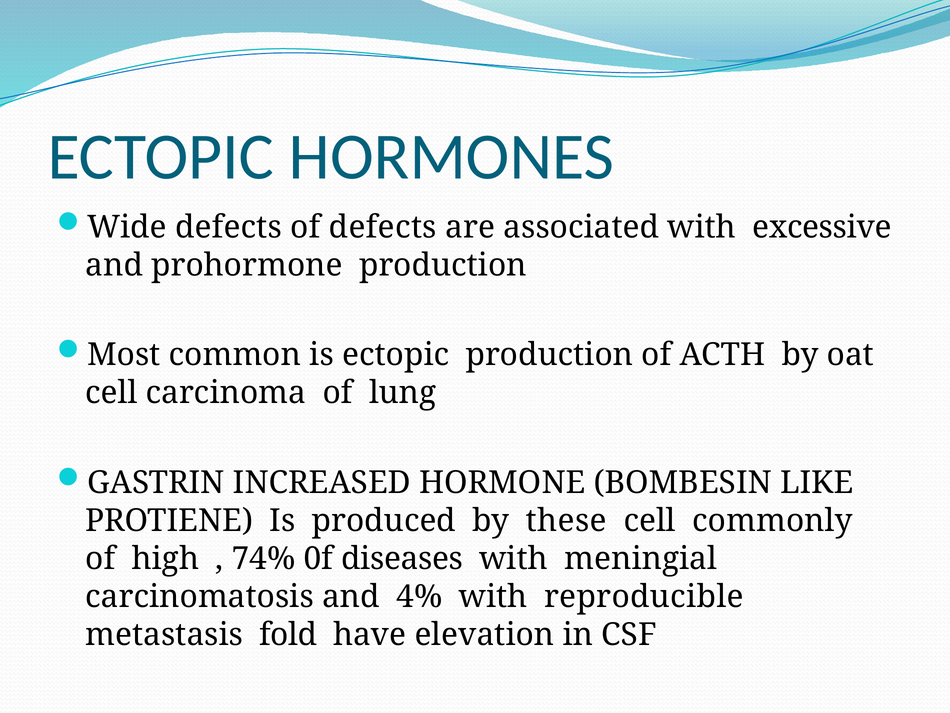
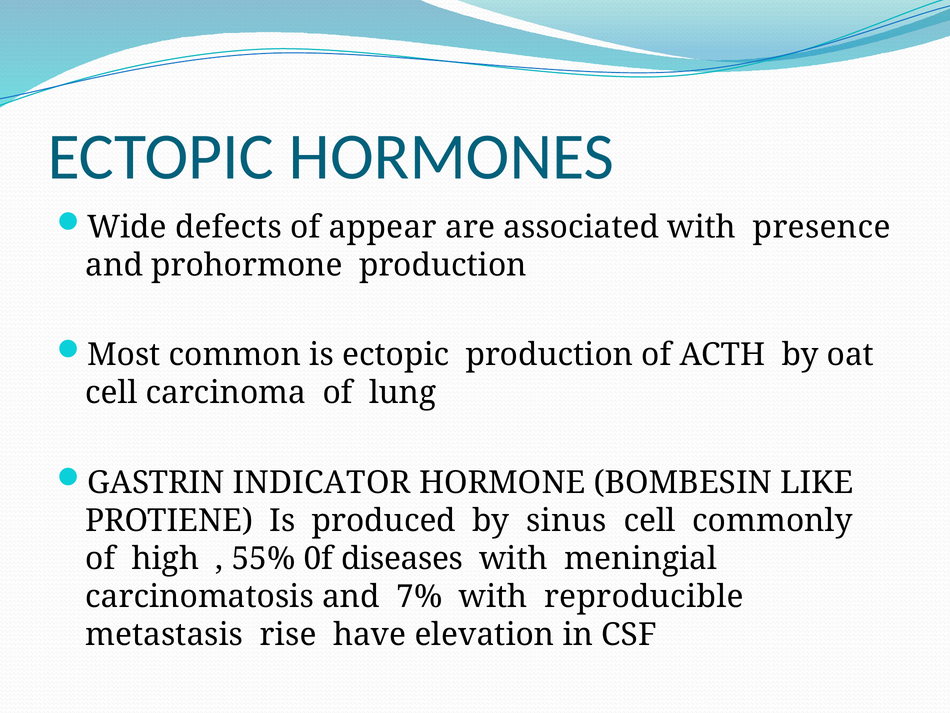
of defects: defects -> appear
excessive: excessive -> presence
INCREASED: INCREASED -> INDICATOR
these: these -> sinus
74%: 74% -> 55%
4%: 4% -> 7%
fold: fold -> rise
